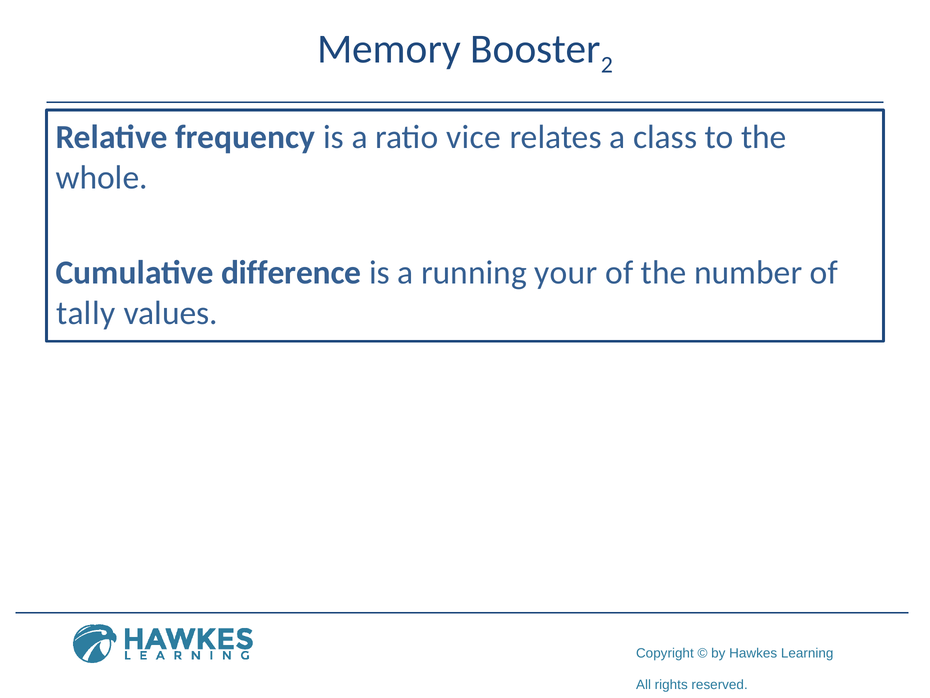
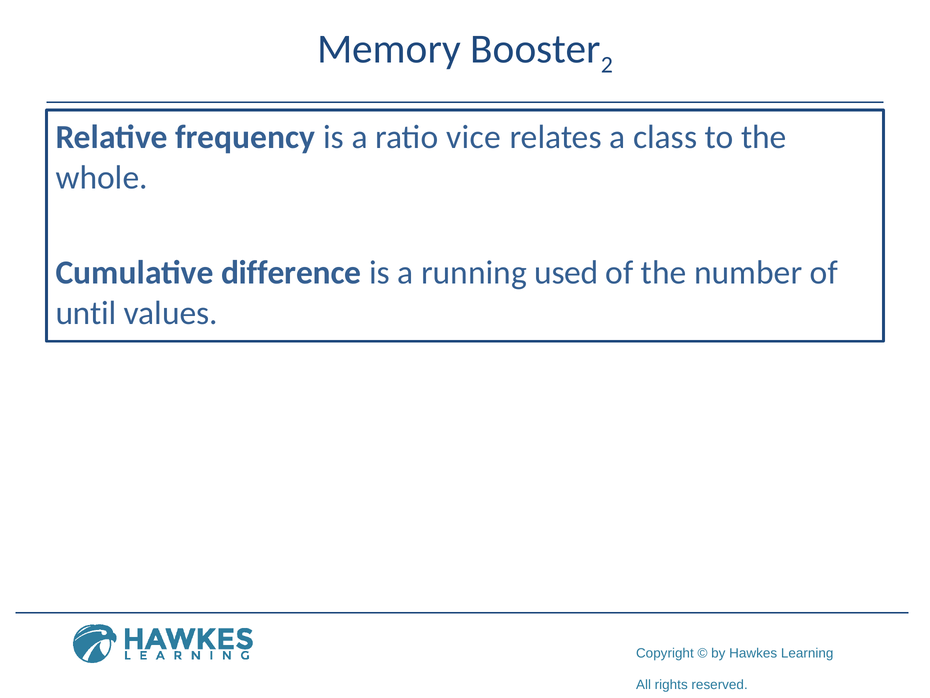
your: your -> used
tally: tally -> until
